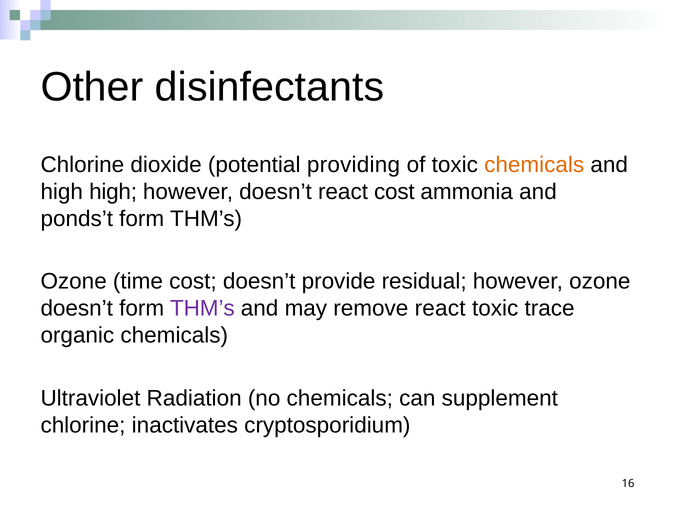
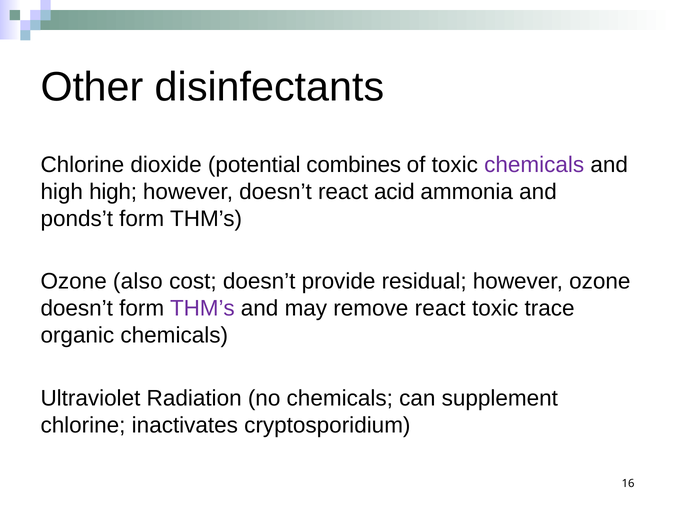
providing: providing -> combines
chemicals at (534, 165) colour: orange -> purple
react cost: cost -> acid
time: time -> also
